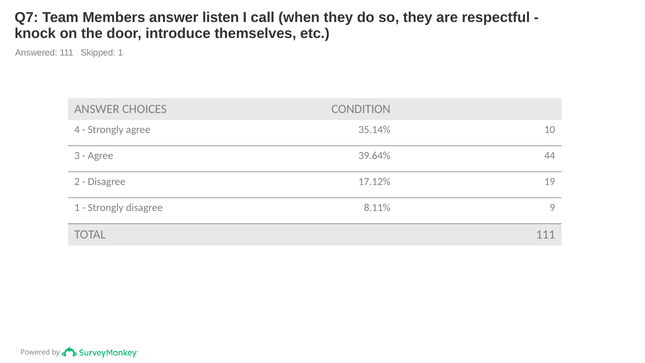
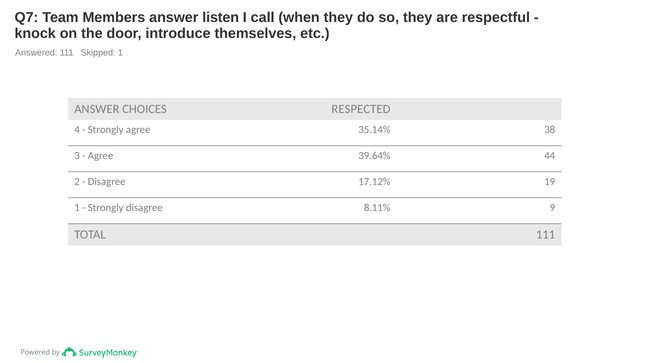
CONDITION: CONDITION -> RESPECTED
10: 10 -> 38
